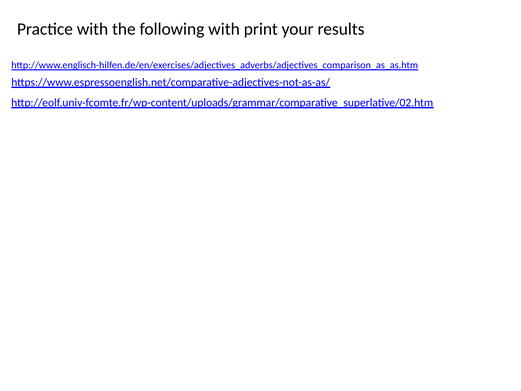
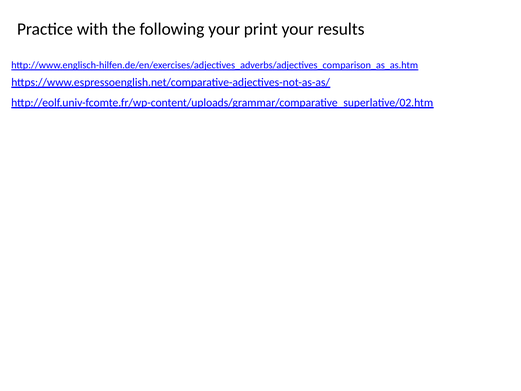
following with: with -> your
